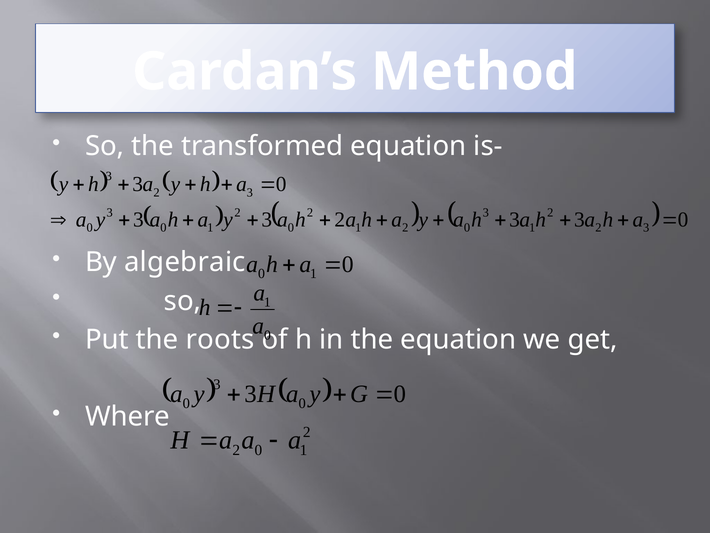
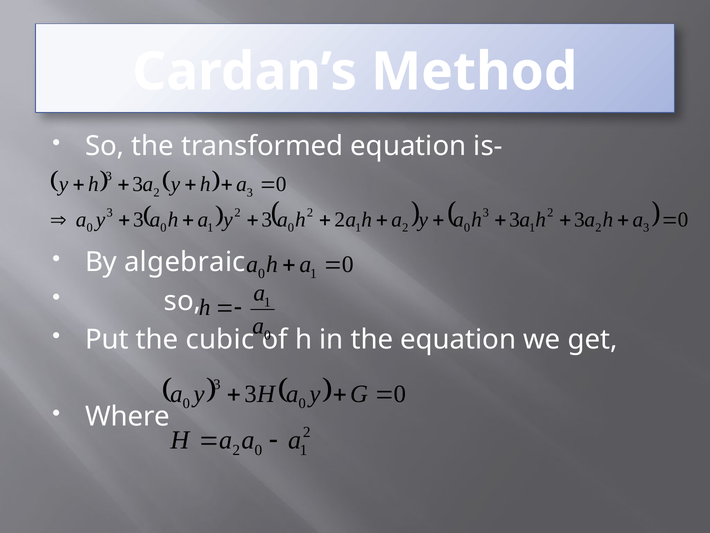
roots: roots -> cubic
